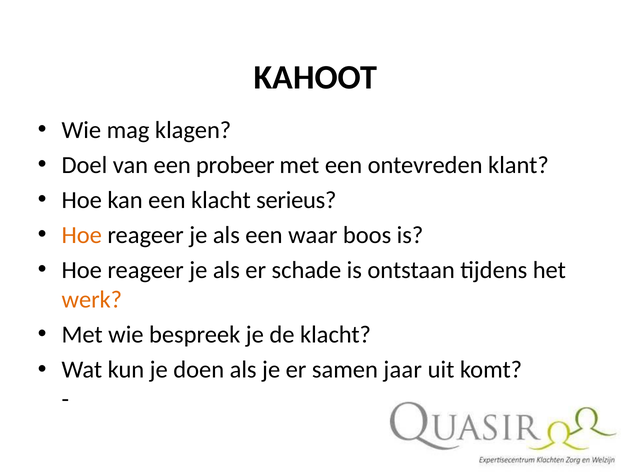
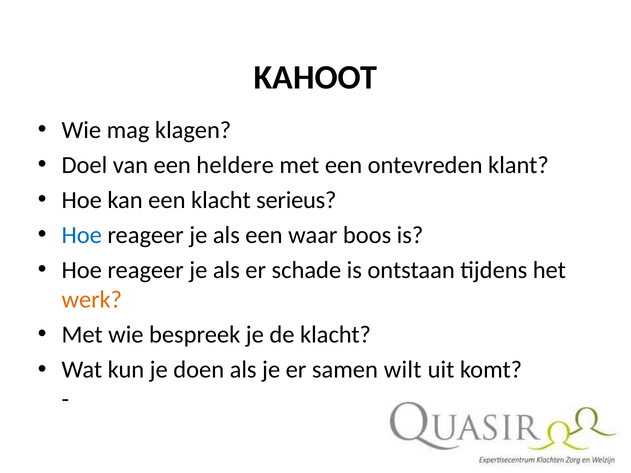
probeer: probeer -> heldere
Hoe at (82, 235) colour: orange -> blue
jaar: jaar -> wilt
